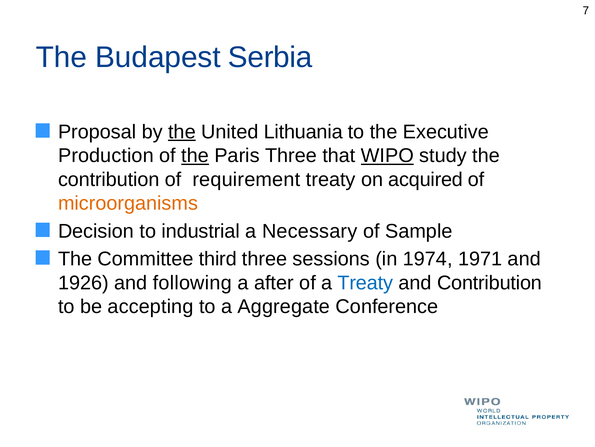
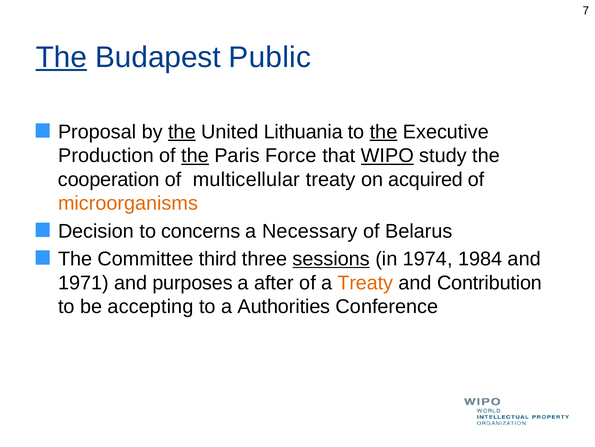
The at (61, 57) underline: none -> present
Serbia: Serbia -> Public
the at (384, 132) underline: none -> present
Paris Three: Three -> Force
contribution at (109, 179): contribution -> cooperation
requirement: requirement -> multicellular
industrial: industrial -> concerns
Sample: Sample -> Belarus
sessions underline: none -> present
1971: 1971 -> 1984
1926: 1926 -> 1971
following: following -> purposes
Treaty at (365, 282) colour: blue -> orange
Aggregate: Aggregate -> Authorities
